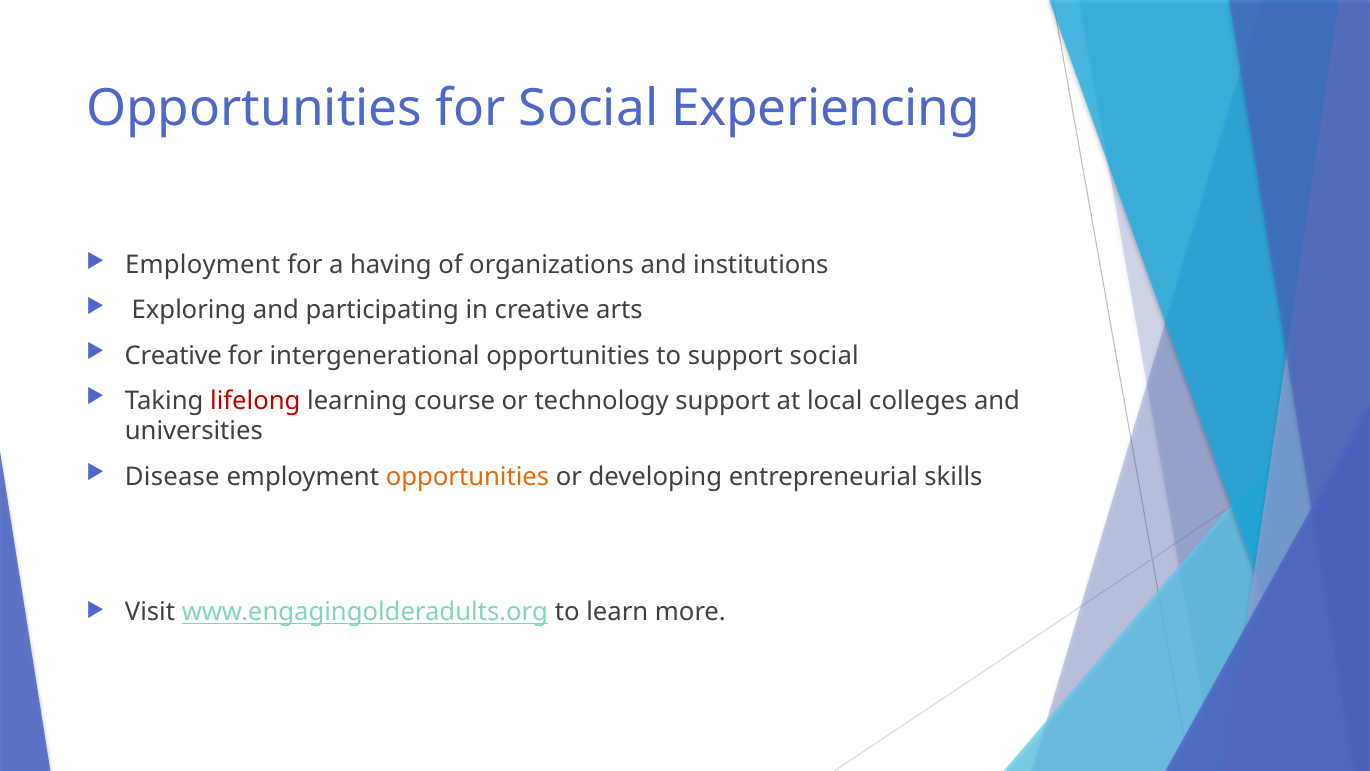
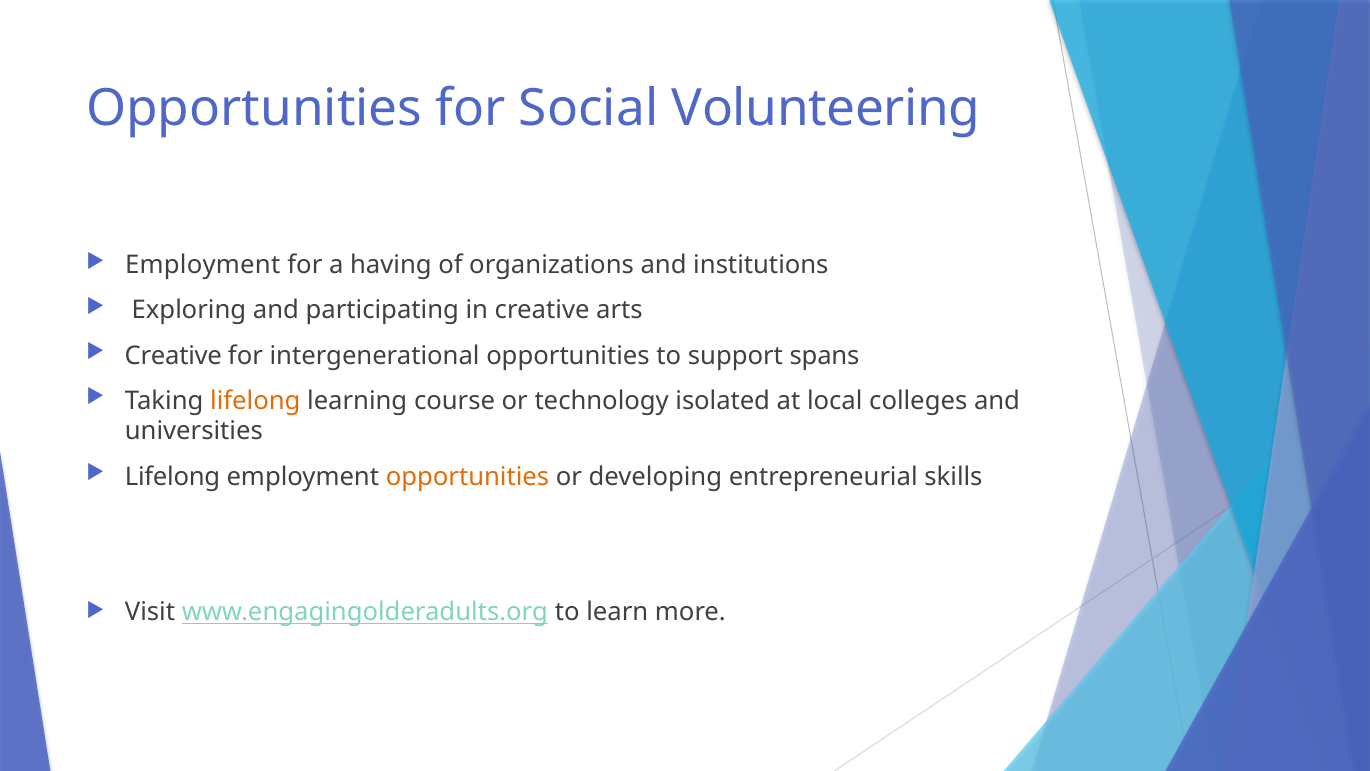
Experiencing: Experiencing -> Volunteering
support social: social -> spans
lifelong at (255, 400) colour: red -> orange
technology support: support -> isolated
Disease at (172, 476): Disease -> Lifelong
